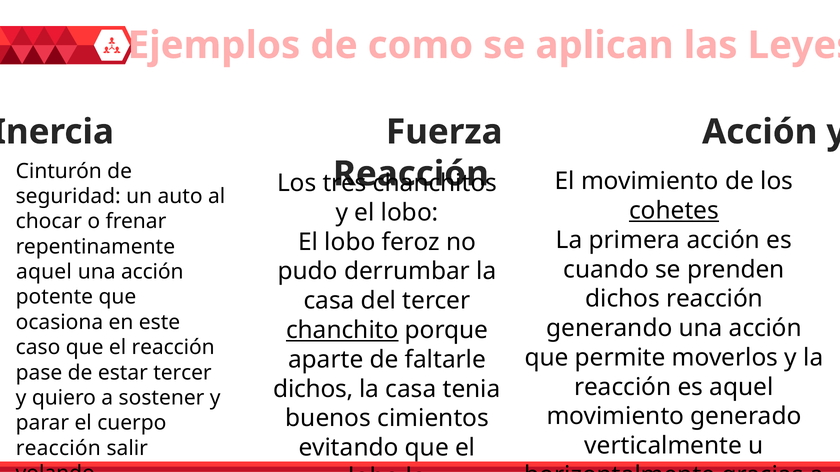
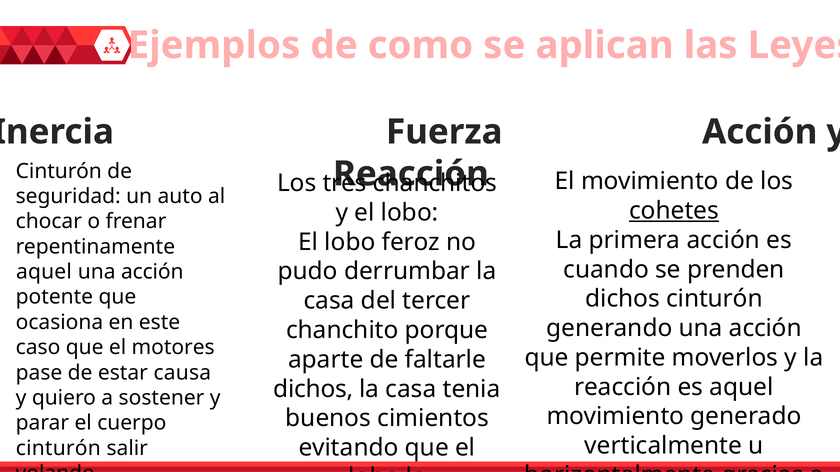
dichos reacción: reacción -> cinturón
chanchito underline: present -> none
el reacción: reacción -> motores
estar tercer: tercer -> causa
reacción at (58, 449): reacción -> cinturón
